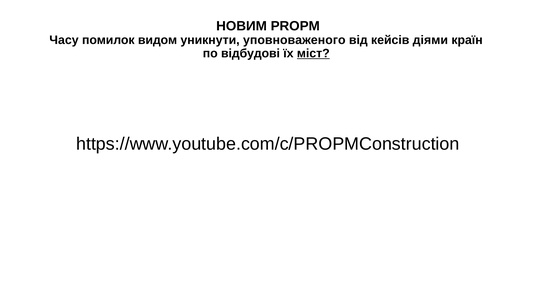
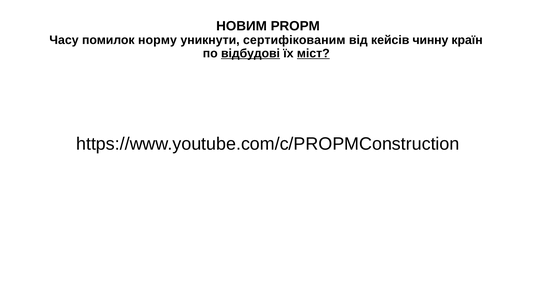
видом: видом -> норму
уповноваженого: уповноваженого -> сертифікованим
діями: діями -> чинну
відбудові underline: none -> present
